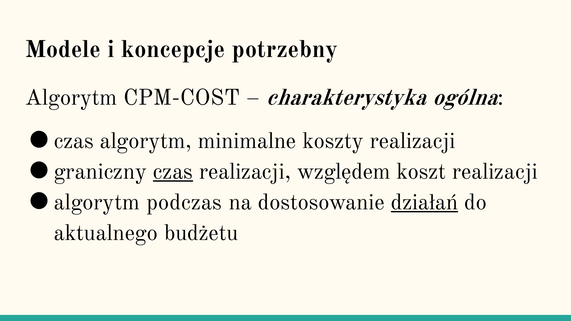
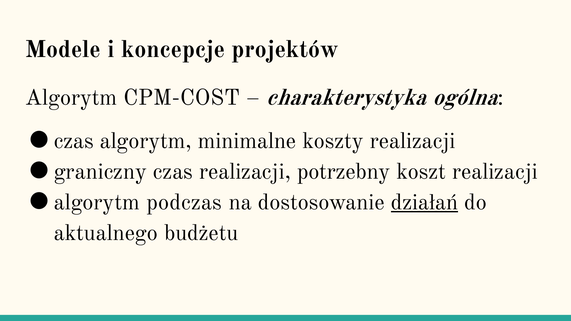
potrzebny: potrzebny -> projektów
czas at (173, 172) underline: present -> none
względem: względem -> potrzebny
